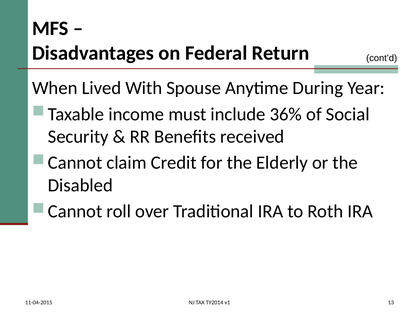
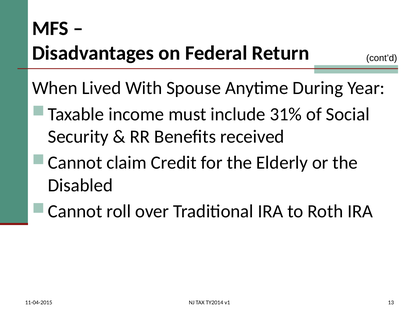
36%: 36% -> 31%
